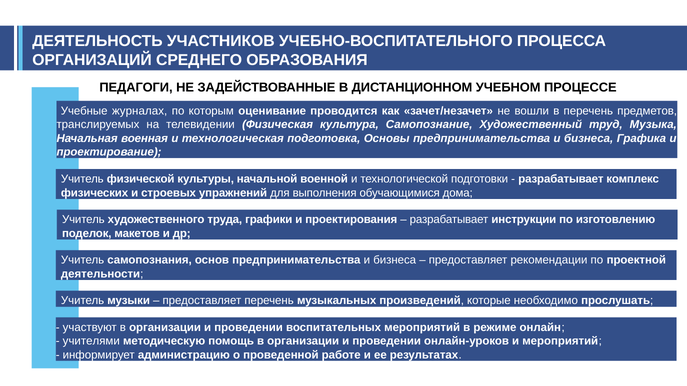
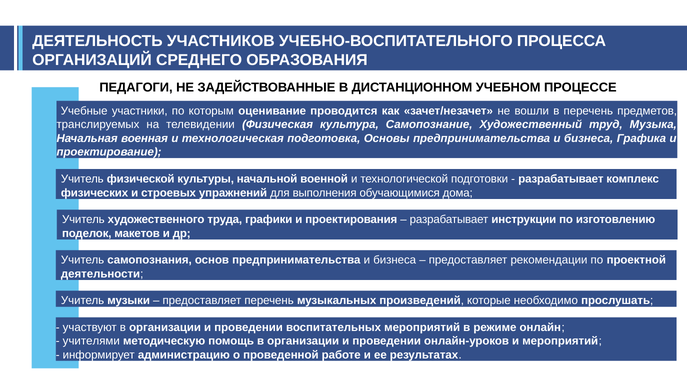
журналах: журналах -> участники
